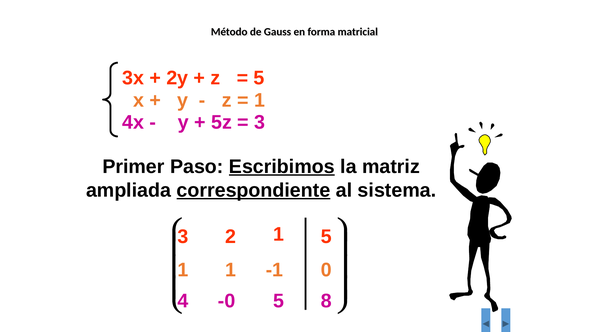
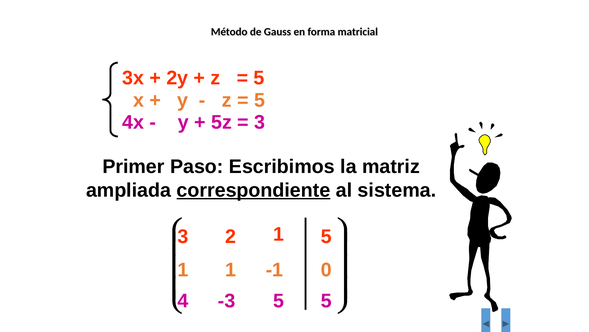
1 at (260, 100): 1 -> 5
Escribimos underline: present -> none
-0: -0 -> -3
5 8: 8 -> 5
